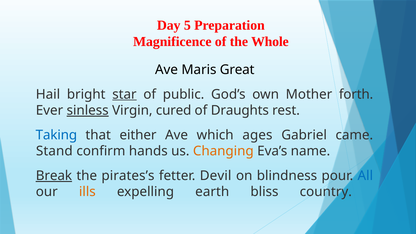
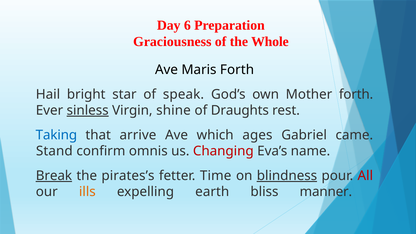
5: 5 -> 6
Magnificence: Magnificence -> Graciousness
Maris Great: Great -> Forth
star underline: present -> none
public: public -> speak
cured: cured -> shine
either: either -> arrive
hands: hands -> omnis
Changing colour: orange -> red
Devil: Devil -> Time
blindness underline: none -> present
All colour: blue -> red
country: country -> manner
